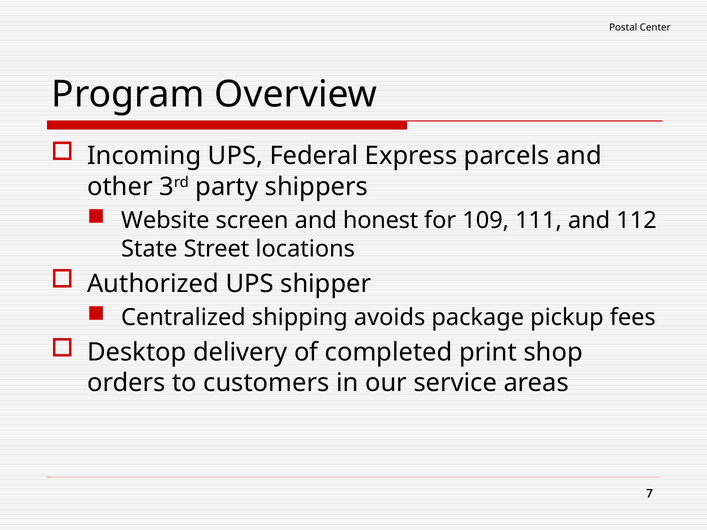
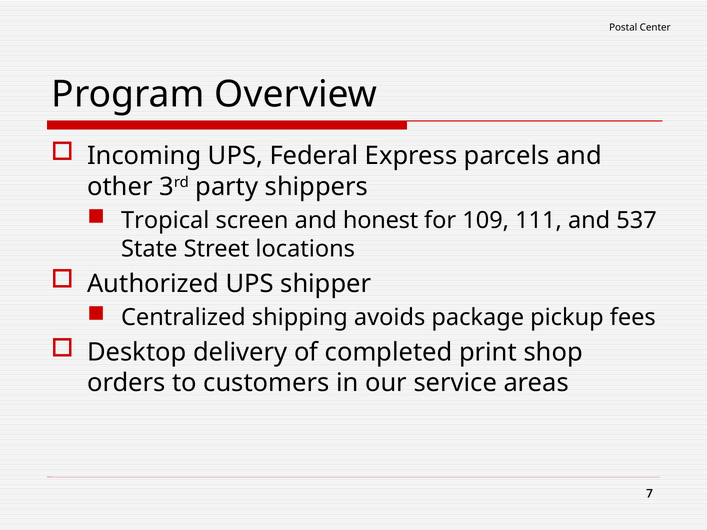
Website: Website -> Tropical
112: 112 -> 537
